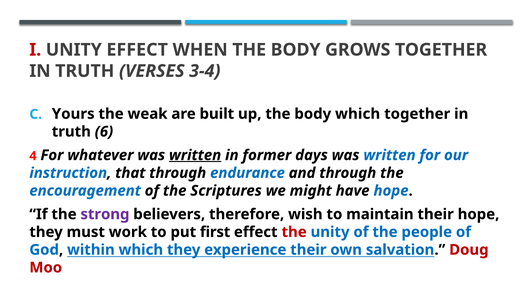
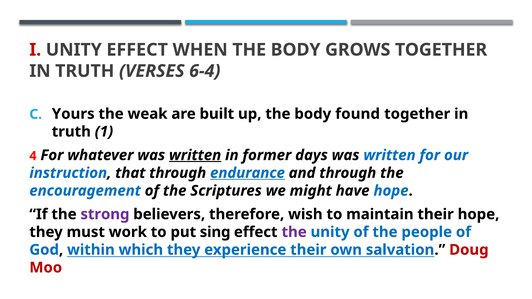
3-4: 3-4 -> 6-4
body which: which -> found
6: 6 -> 1
endurance underline: none -> present
first: first -> sing
the at (294, 232) colour: red -> purple
